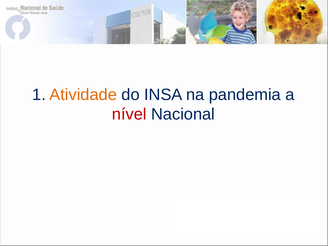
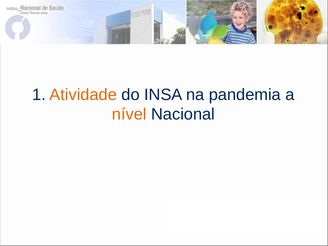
nível colour: red -> orange
